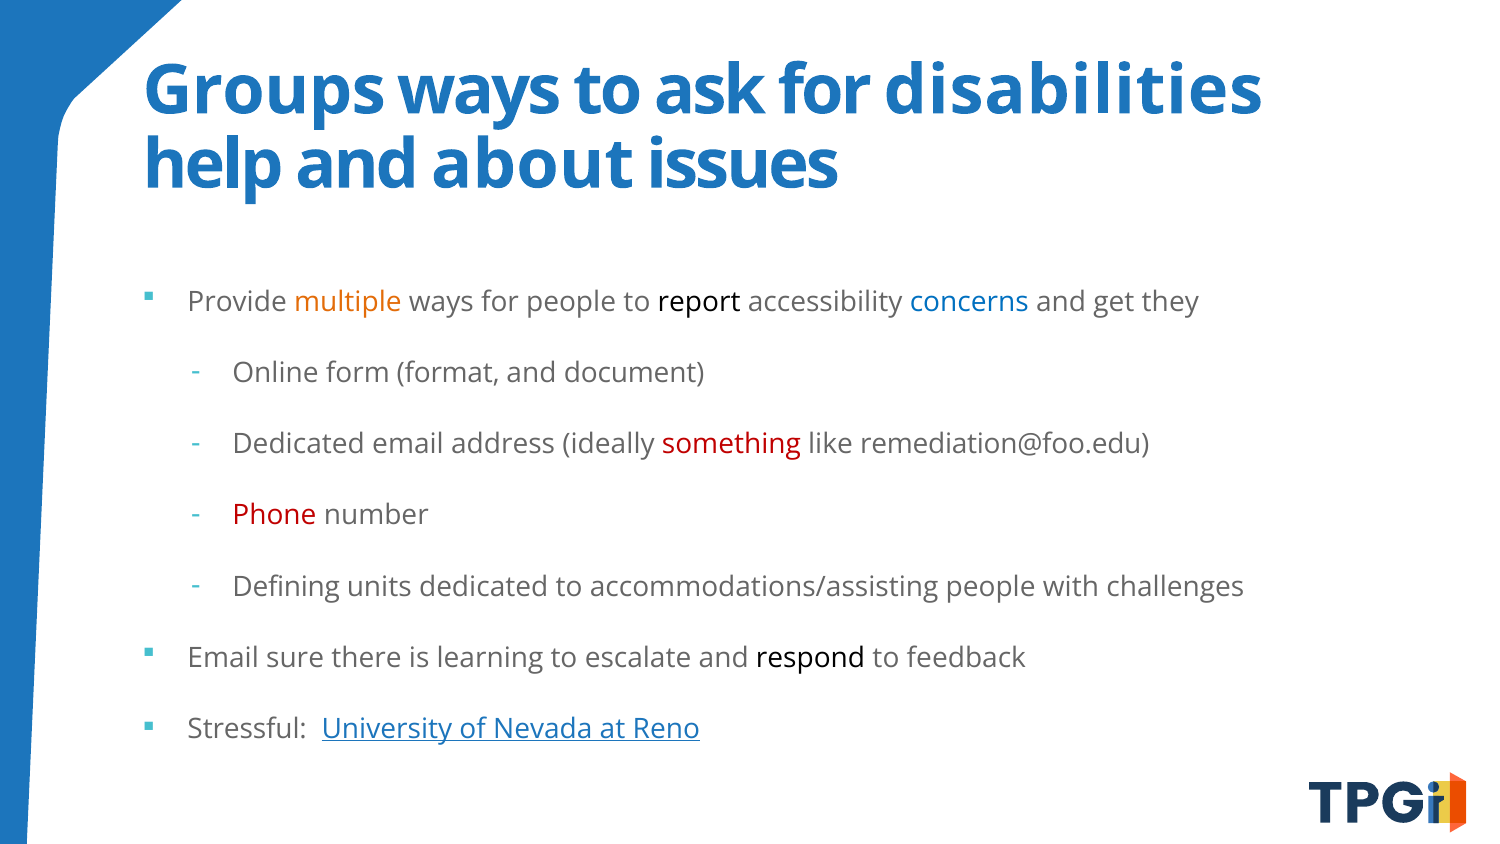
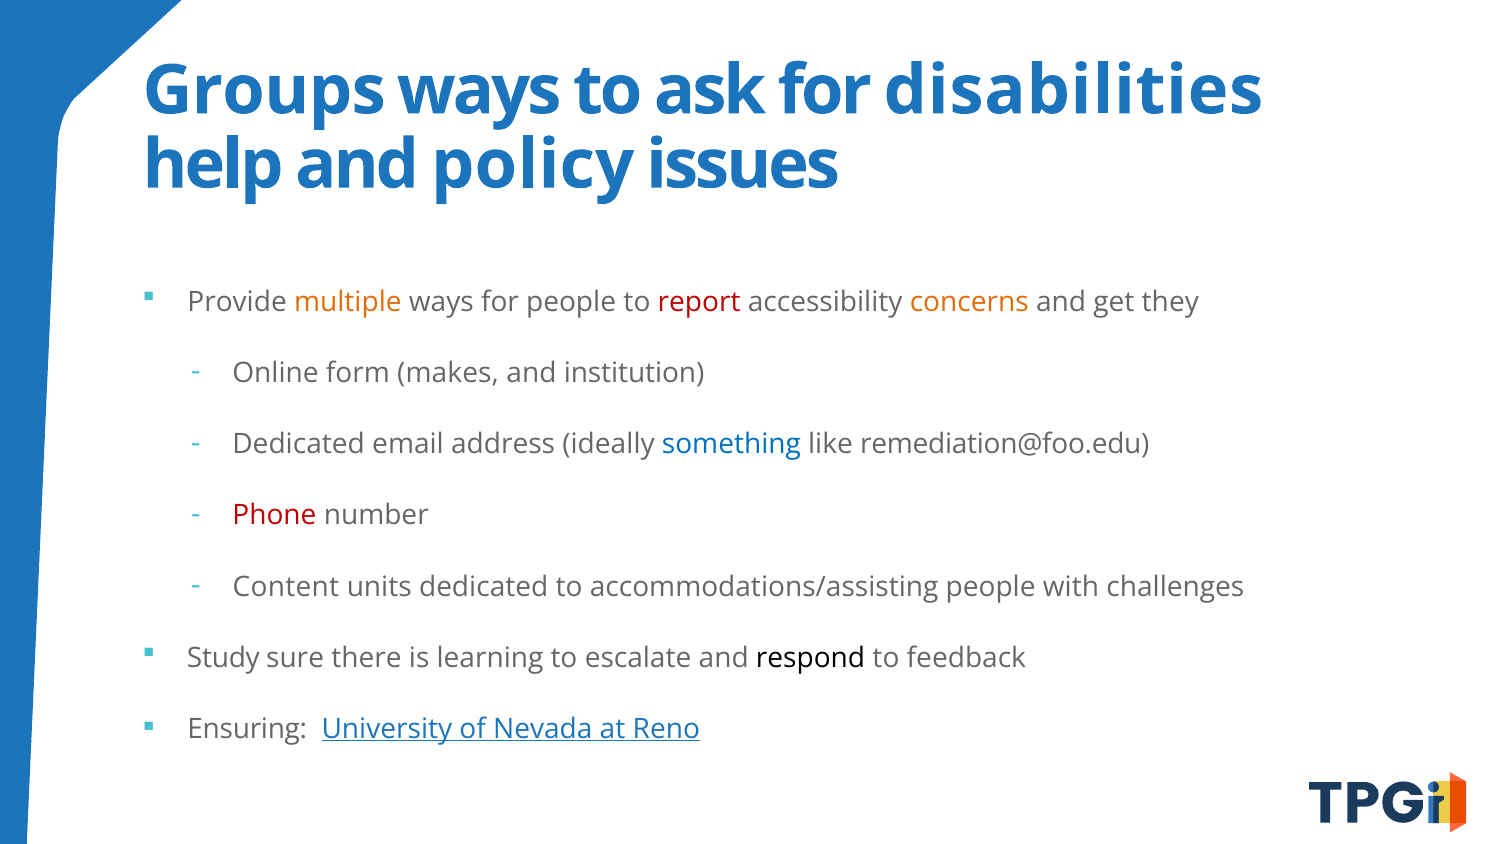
about: about -> policy
report colour: black -> red
concerns colour: blue -> orange
format: format -> makes
document: document -> institution
something colour: red -> blue
Defining: Defining -> Content
Email at (223, 658): Email -> Study
Stressful: Stressful -> Ensuring
